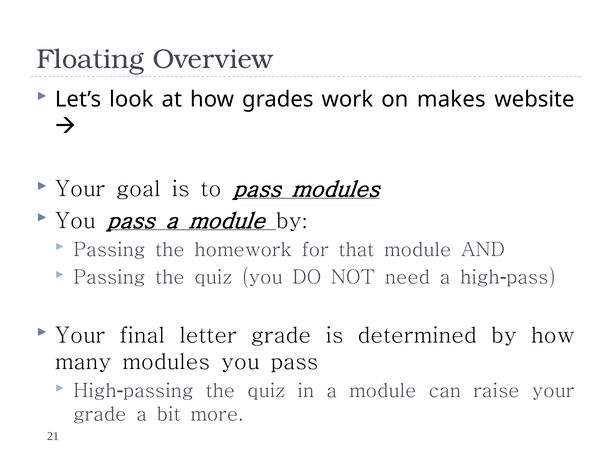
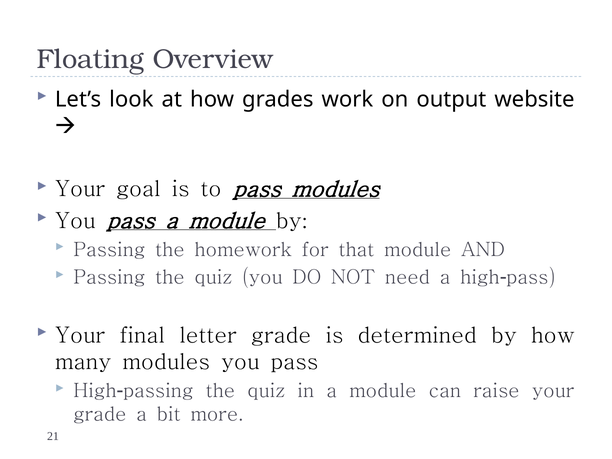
makes: makes -> output
